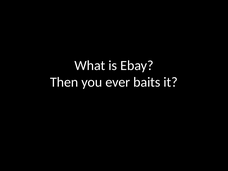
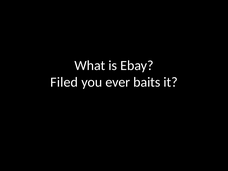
Then: Then -> Filed
